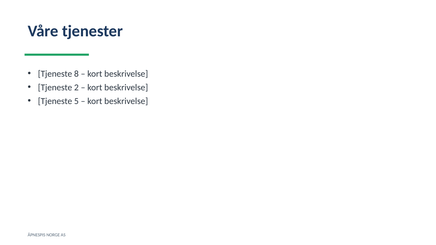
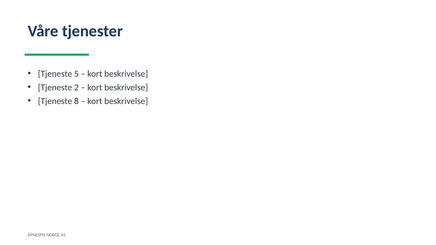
8: 8 -> 5
5: 5 -> 8
